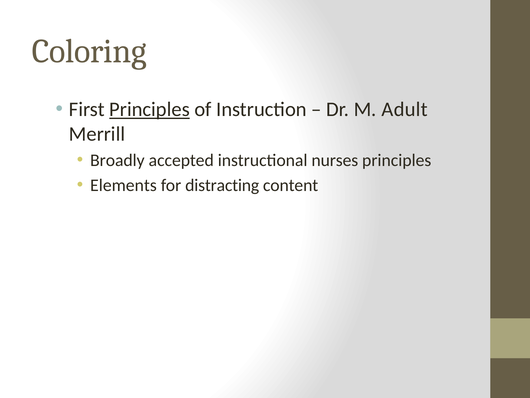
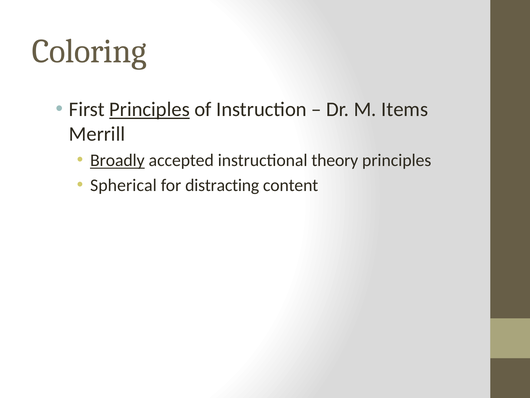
Adult: Adult -> Items
Broadly underline: none -> present
nurses: nurses -> theory
Elements: Elements -> Spherical
